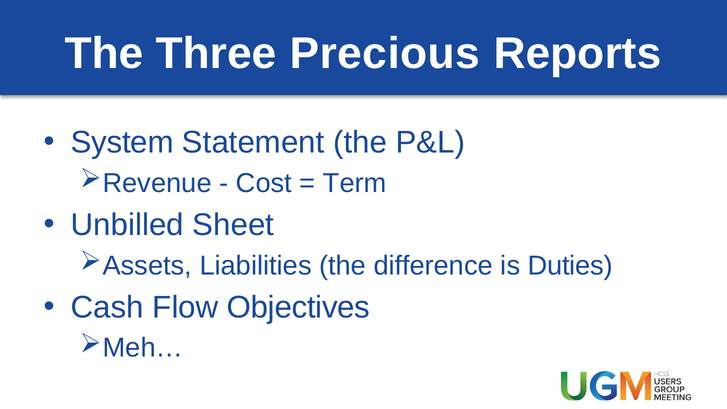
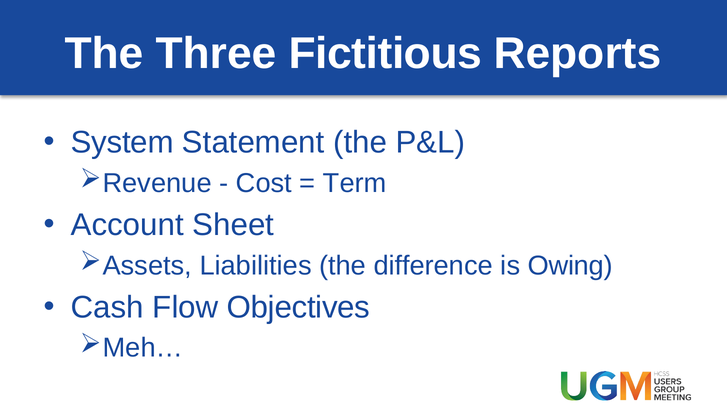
Precious: Precious -> Fictitious
Unbilled: Unbilled -> Account
Duties: Duties -> Owing
